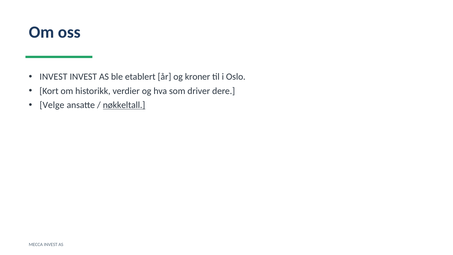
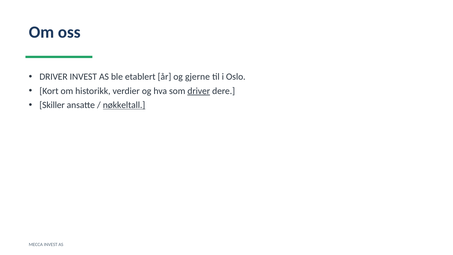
INVEST at (53, 77): INVEST -> DRIVER
kroner: kroner -> gjerne
driver at (199, 91) underline: none -> present
Velge: Velge -> Skiller
